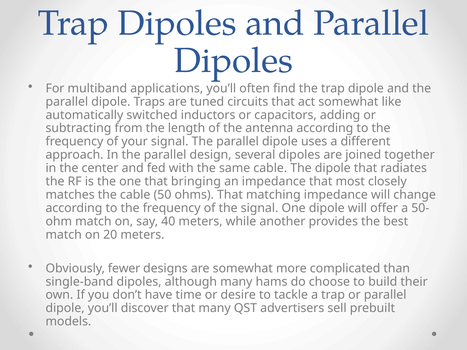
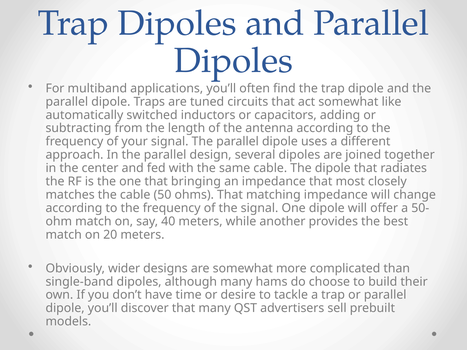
fewer: fewer -> wider
